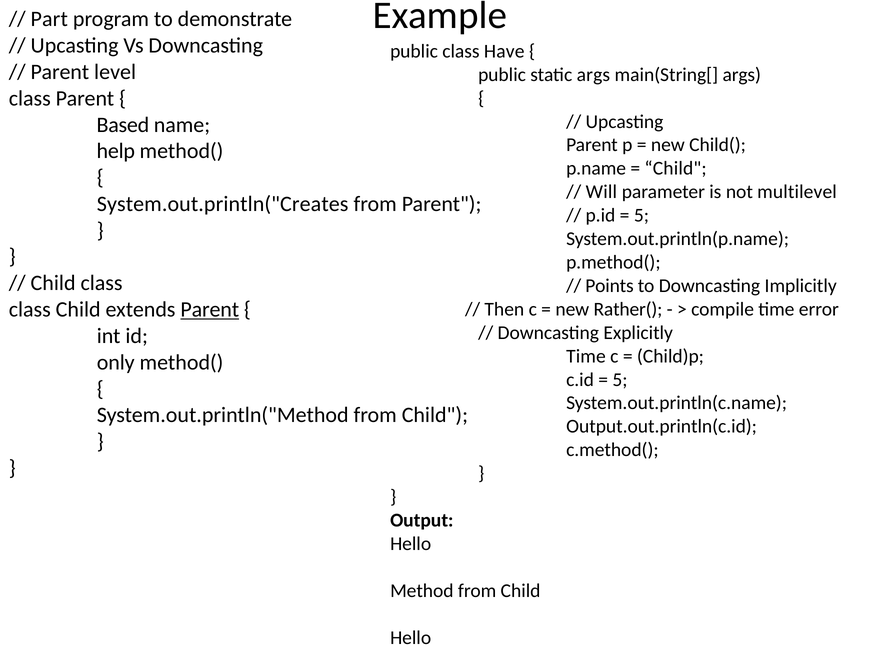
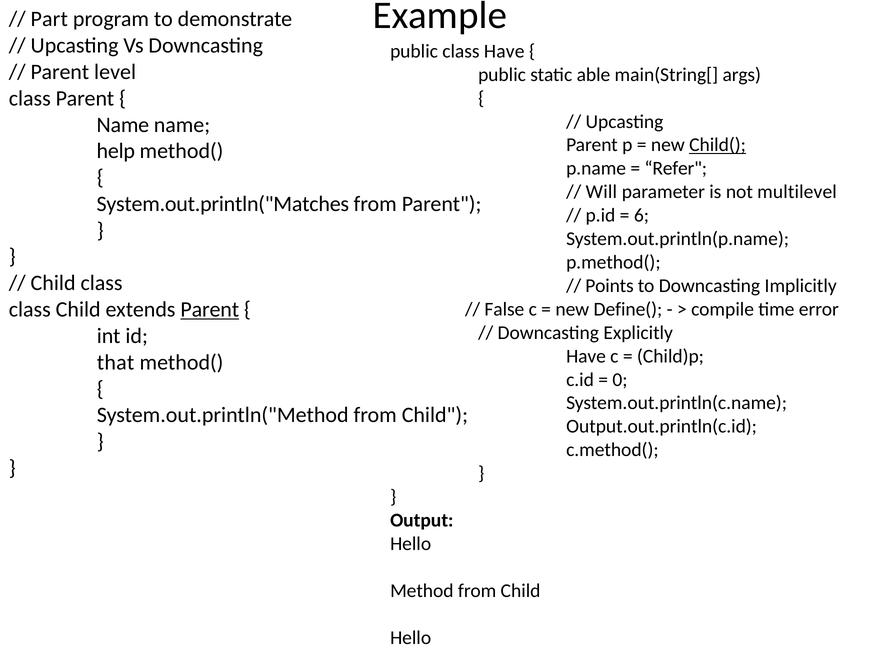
static args: args -> able
Based at (123, 125): Based -> Name
Child( underline: none -> present
Child at (676, 168): Child -> Refer
System.out.println("Creates: System.out.println("Creates -> System.out.println("Matches
5 at (641, 215): 5 -> 6
Then: Then -> False
Rather(: Rather( -> Define(
Time at (586, 356): Time -> Have
only: only -> that
5 at (620, 380): 5 -> 0
